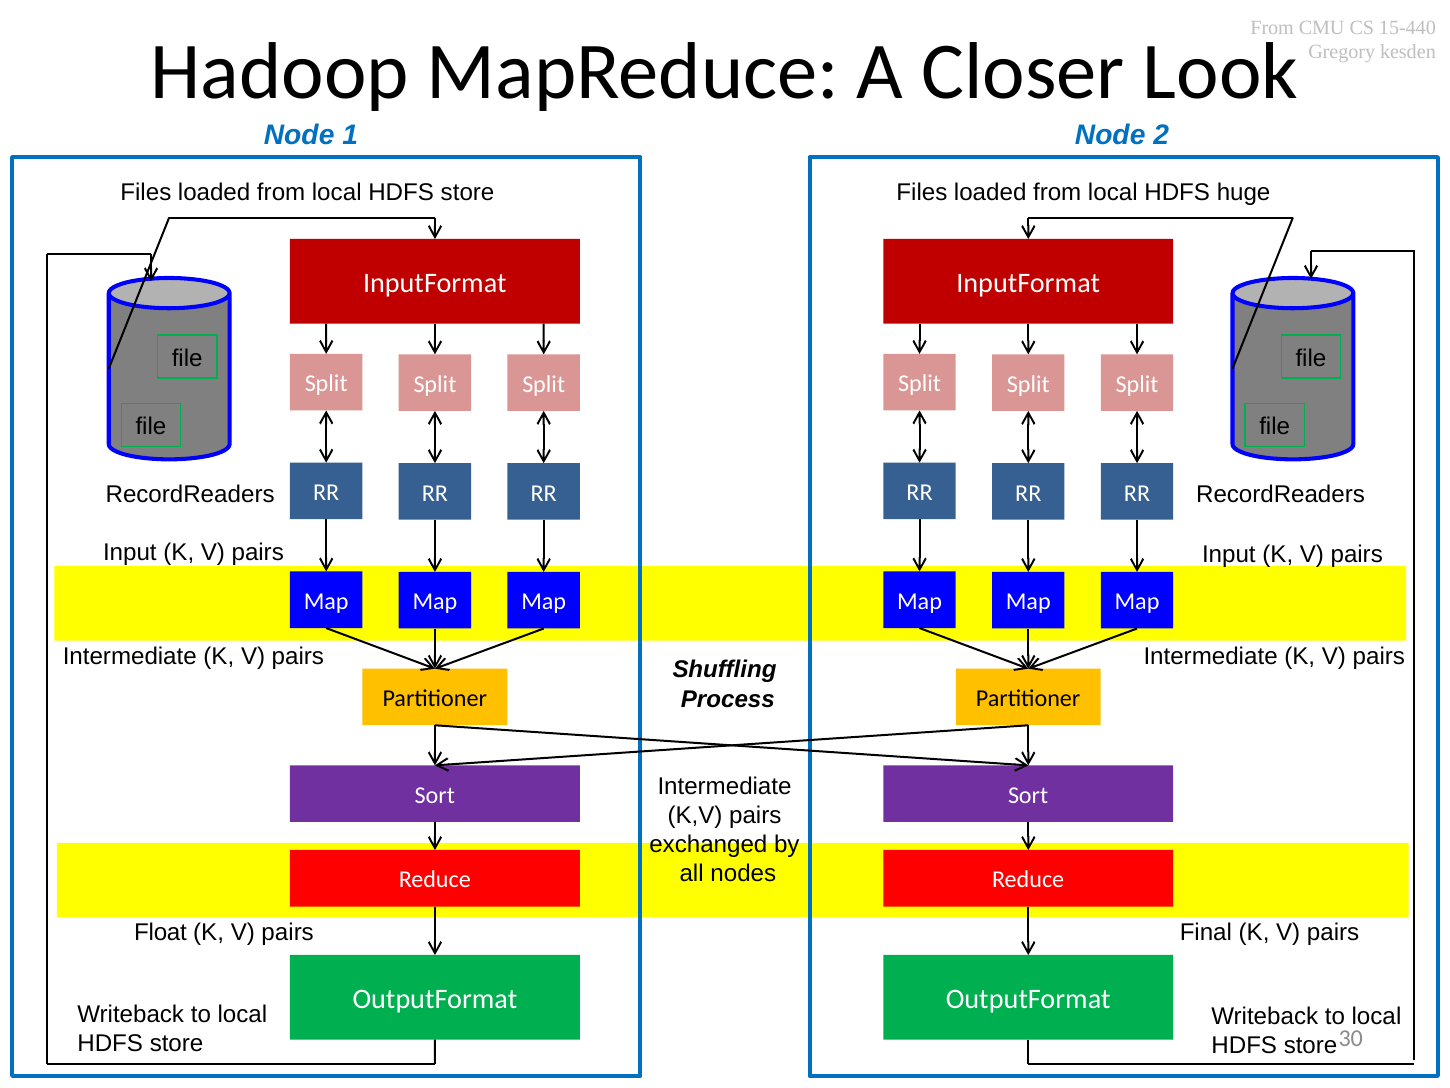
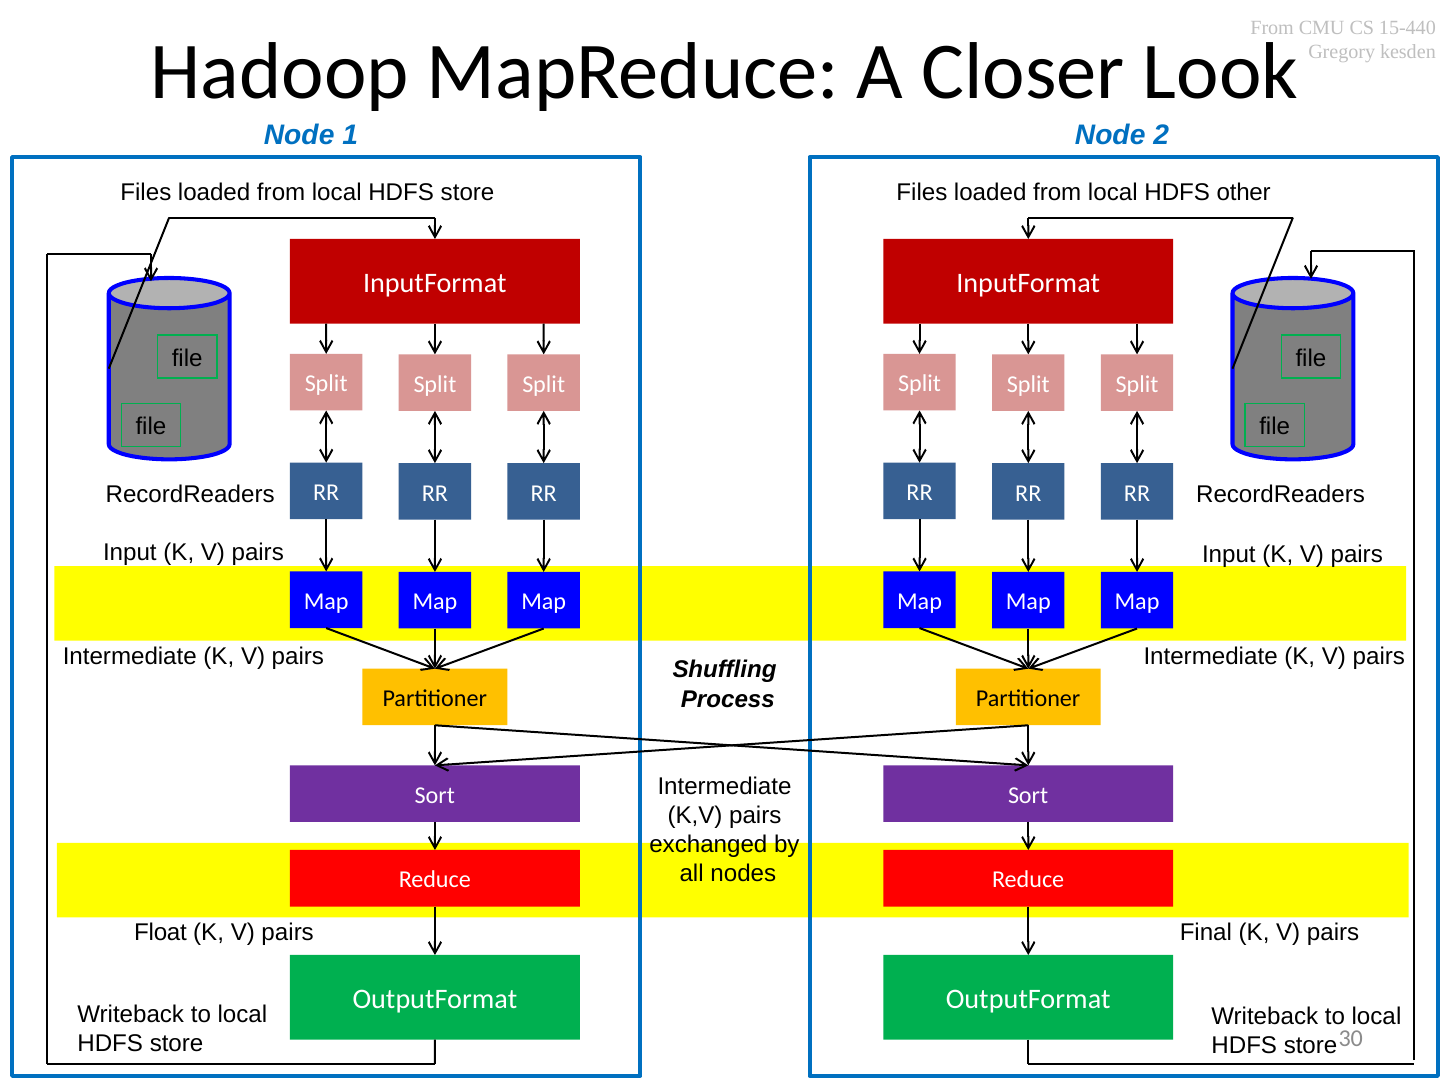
huge: huge -> other
